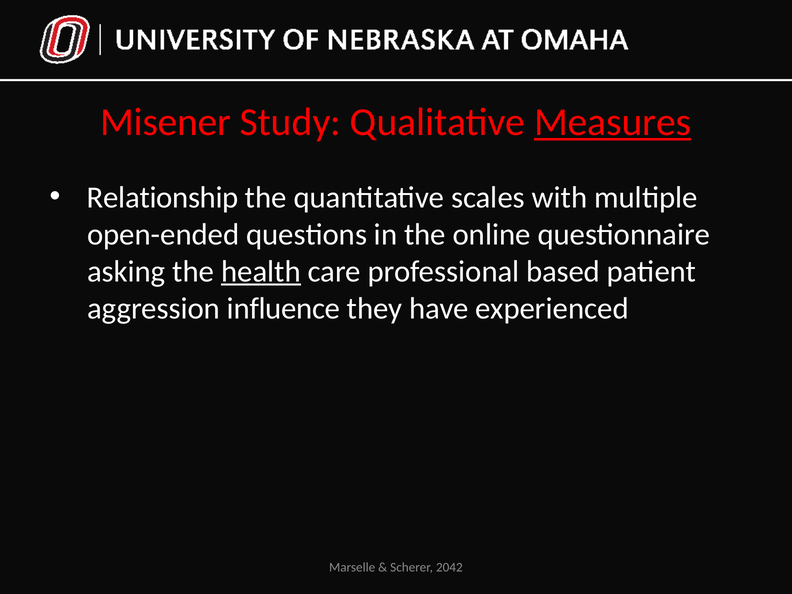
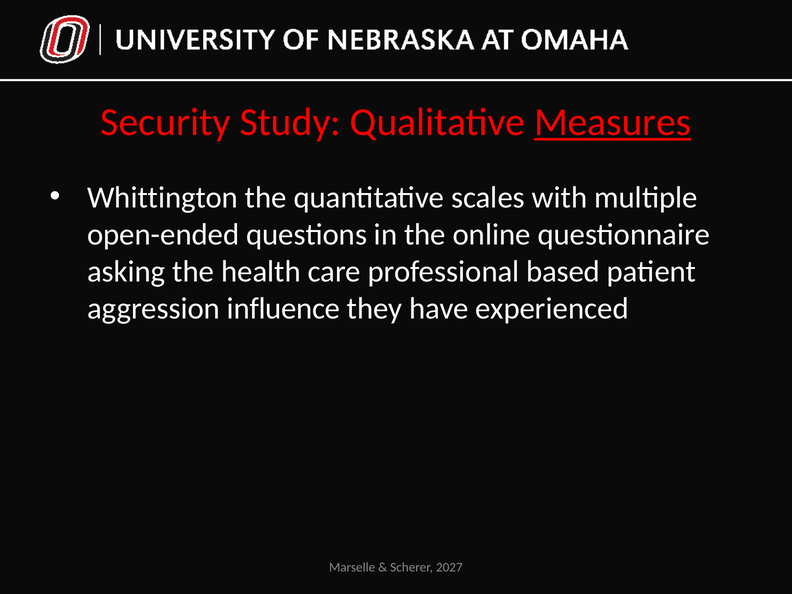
Misener: Misener -> Security
Relationship: Relationship -> Whittington
health underline: present -> none
2042: 2042 -> 2027
